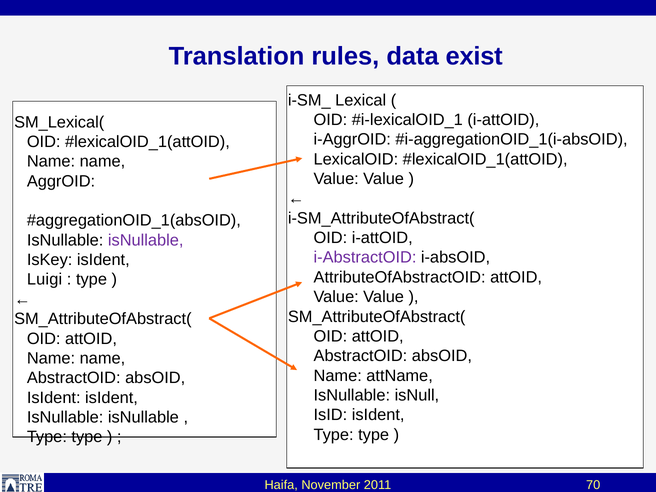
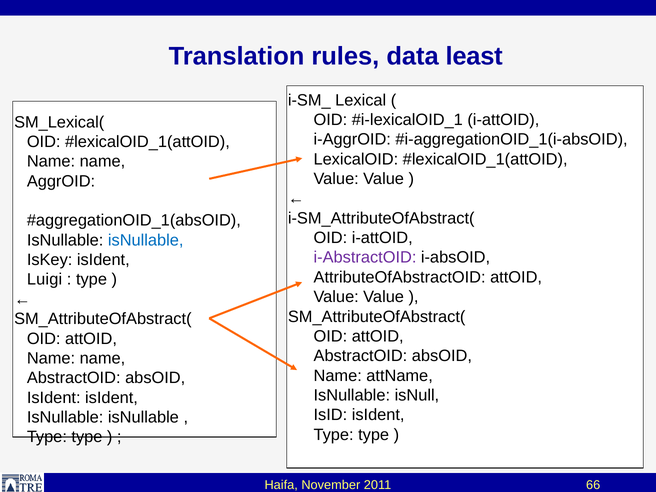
exist: exist -> least
isNullable at (146, 240) colour: purple -> blue
70: 70 -> 66
